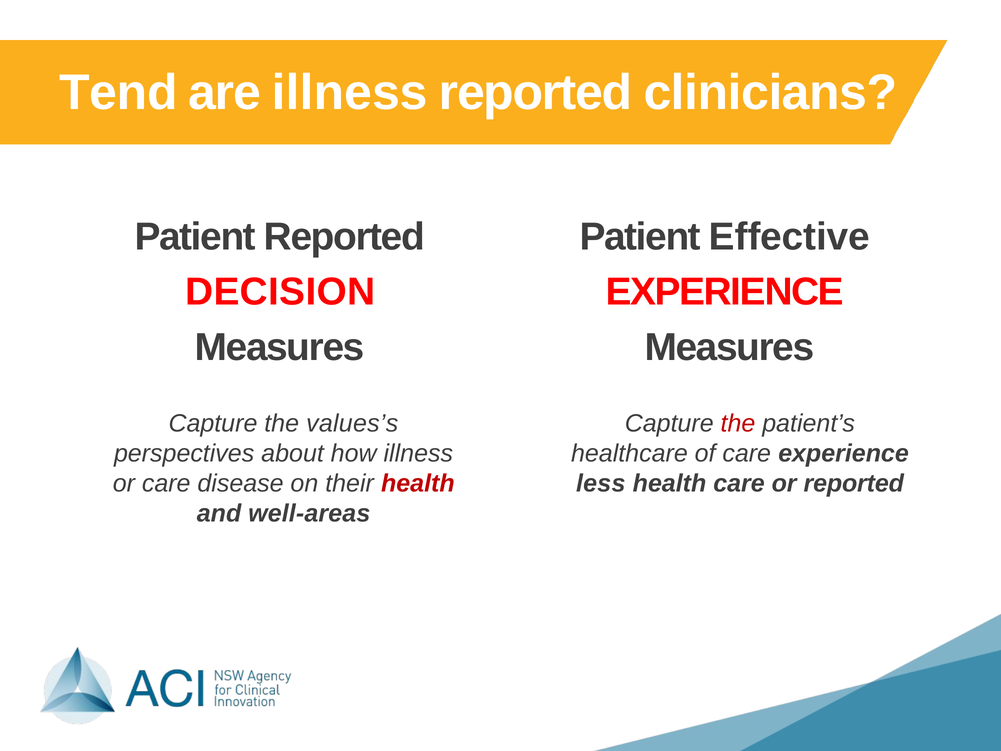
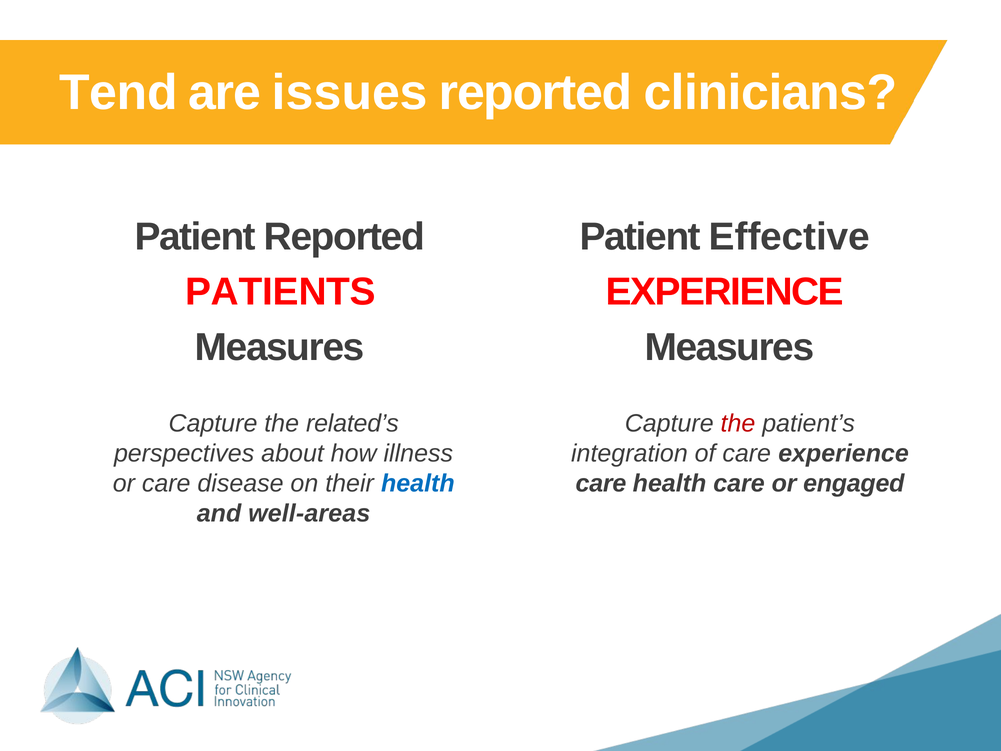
are illness: illness -> issues
DECISION: DECISION -> PATIENTS
values’s: values’s -> related’s
healthcare: healthcare -> integration
health at (418, 483) colour: red -> blue
less at (601, 483): less -> care
or reported: reported -> engaged
